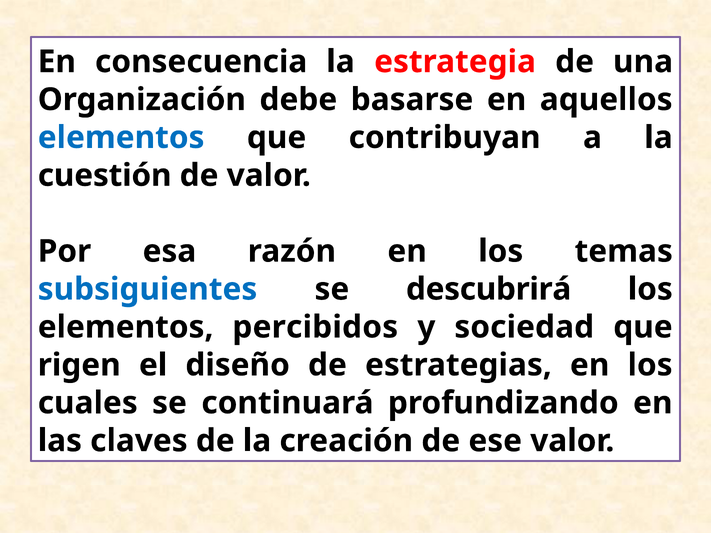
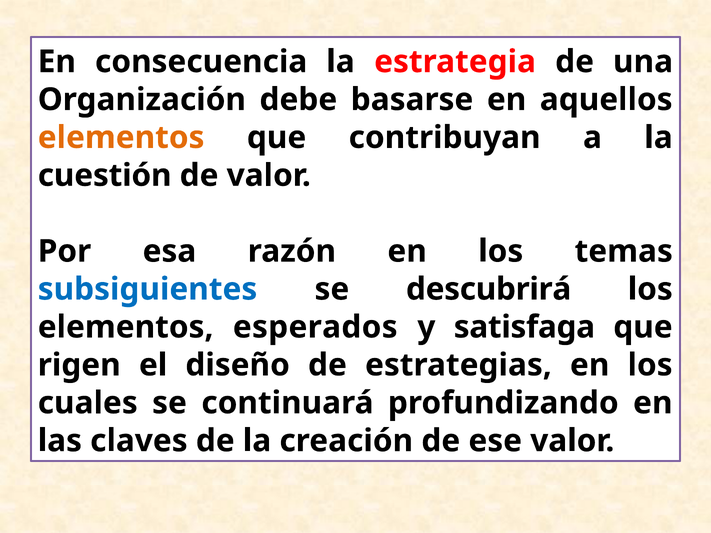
elementos at (121, 138) colour: blue -> orange
percibidos: percibidos -> esperados
sociedad: sociedad -> satisfaga
